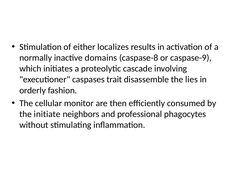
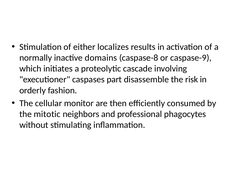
trait: trait -> part
lies: lies -> risk
initiate: initiate -> mitotic
